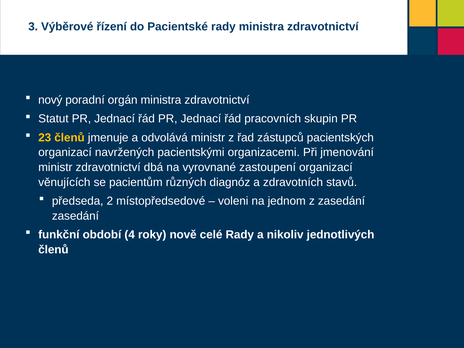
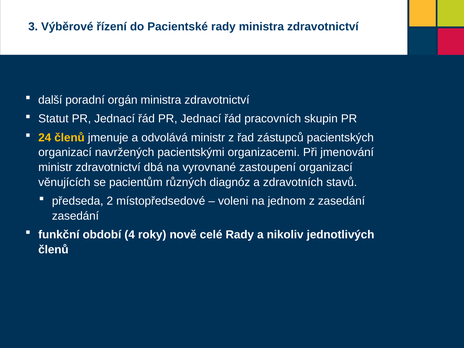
nový: nový -> další
23: 23 -> 24
